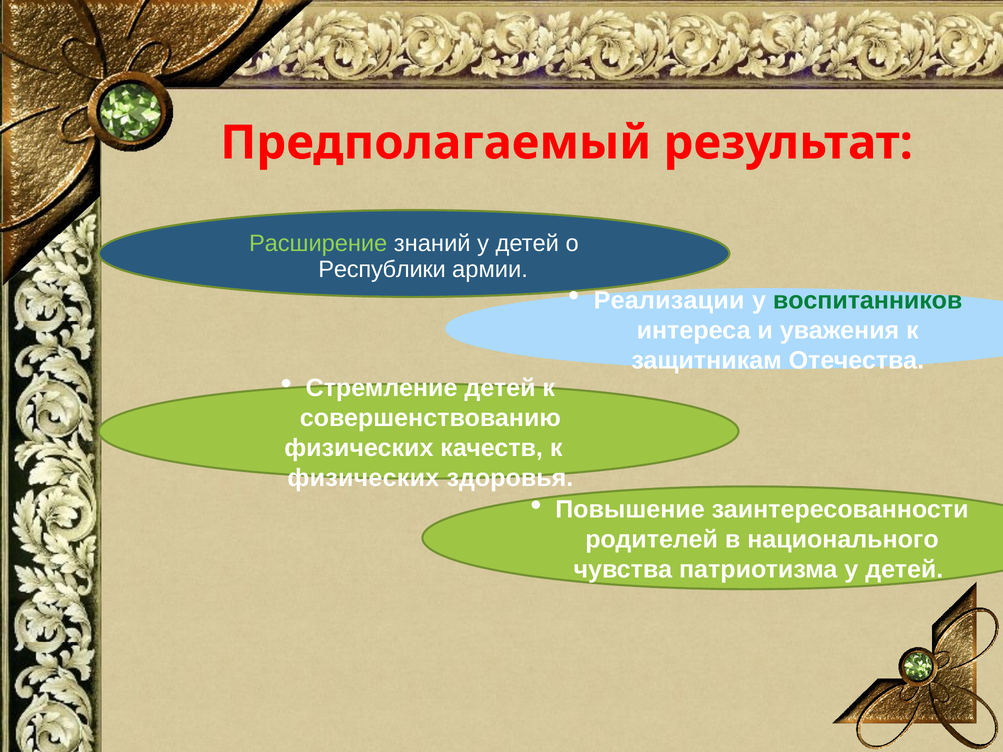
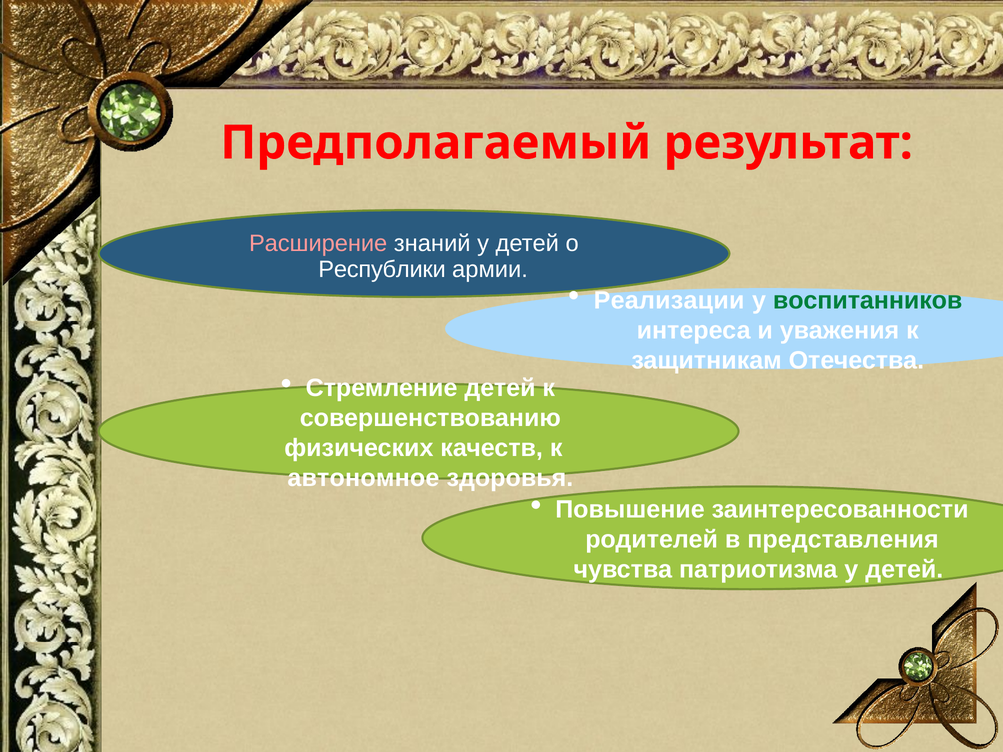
Расширение colour: light green -> pink
физических at (363, 478): физических -> автономное
национального: национального -> представления
